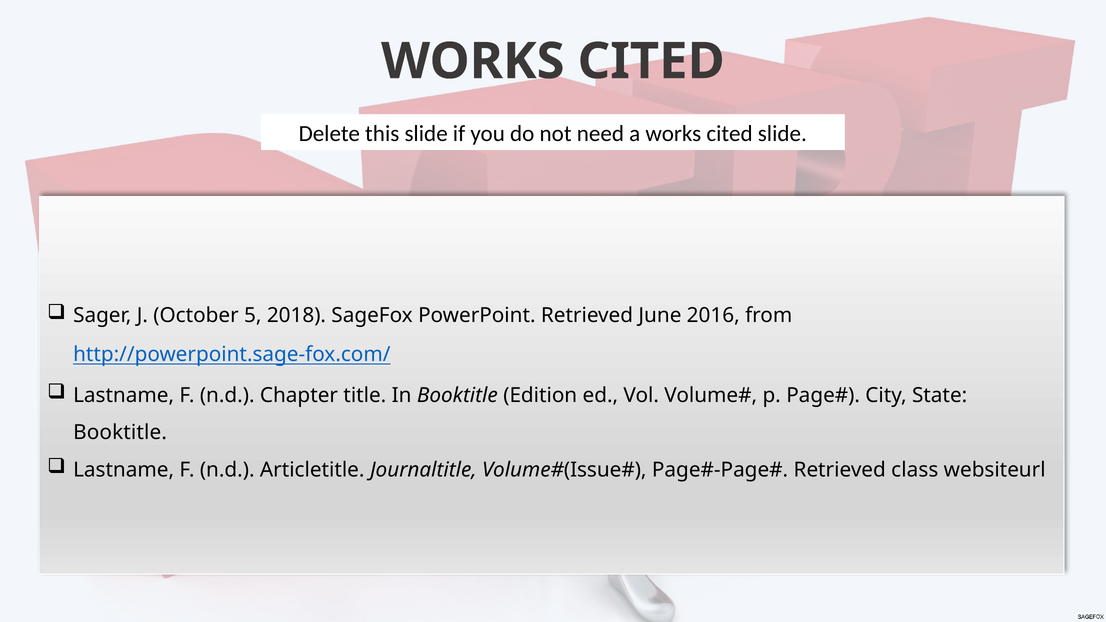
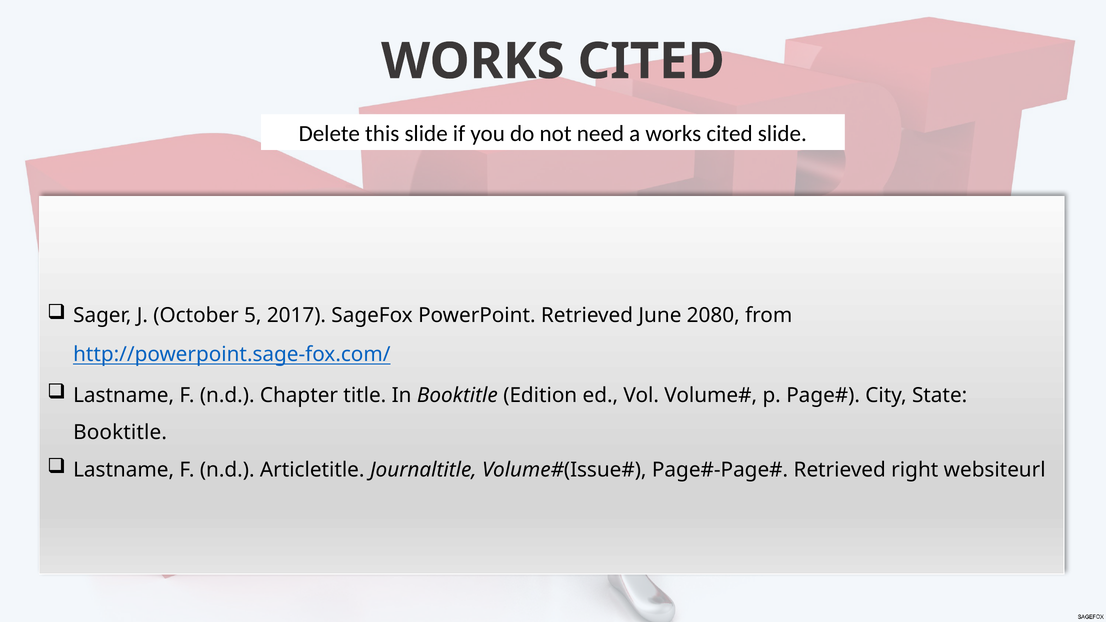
2018: 2018 -> 2017
2016: 2016 -> 2080
class: class -> right
